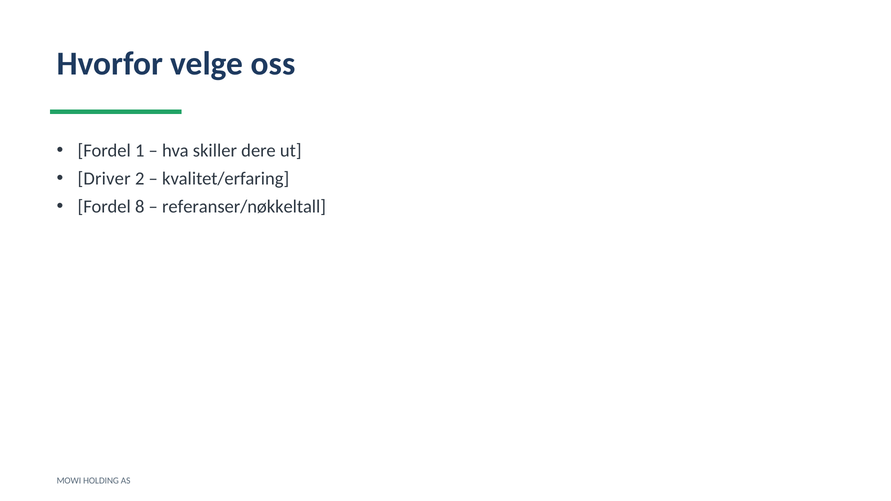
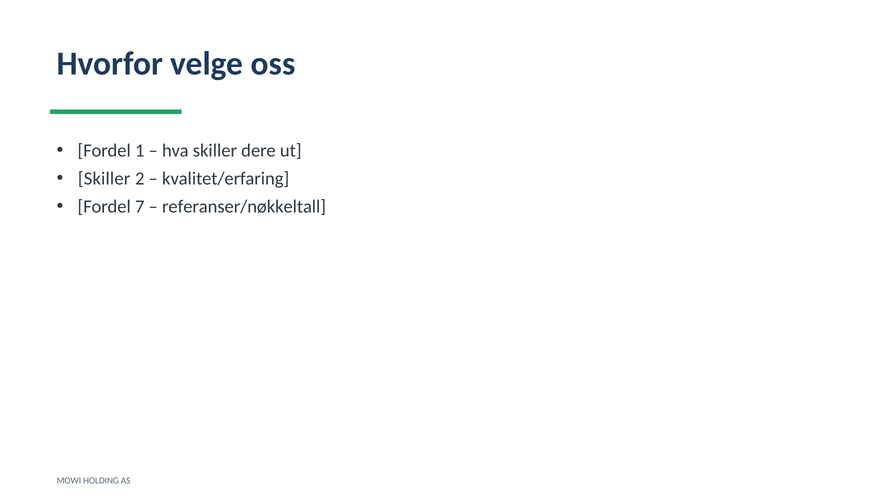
Driver at (104, 179): Driver -> Skiller
8: 8 -> 7
